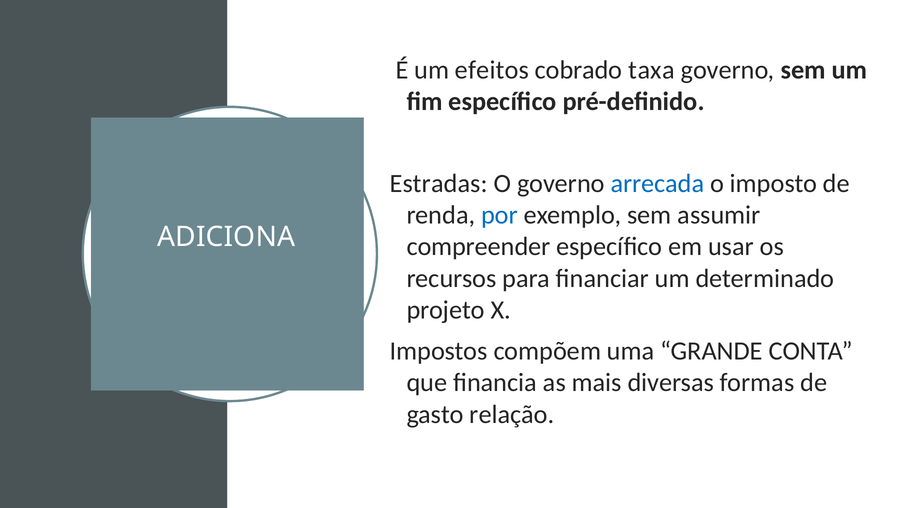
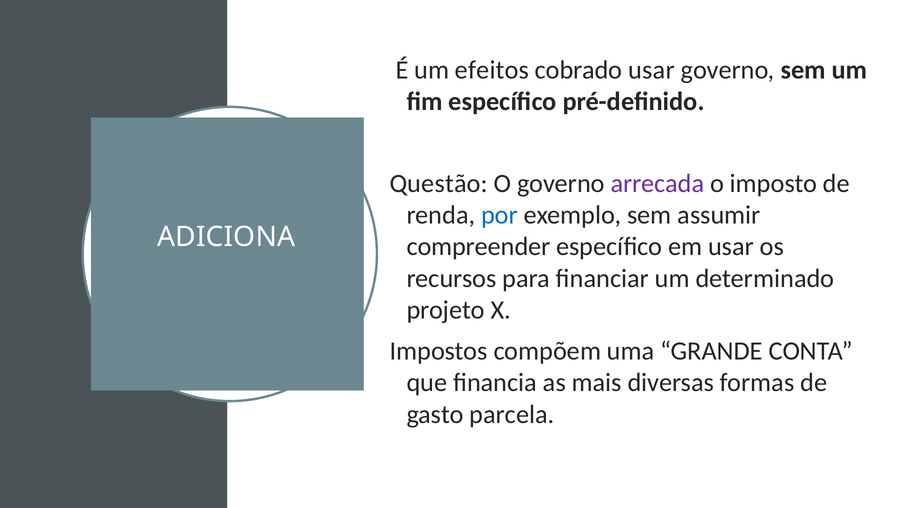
cobrado taxa: taxa -> usar
Estradas: Estradas -> Questão
arrecada colour: blue -> purple
relação: relação -> parcela
